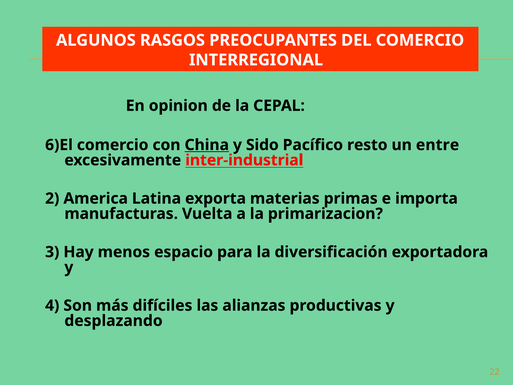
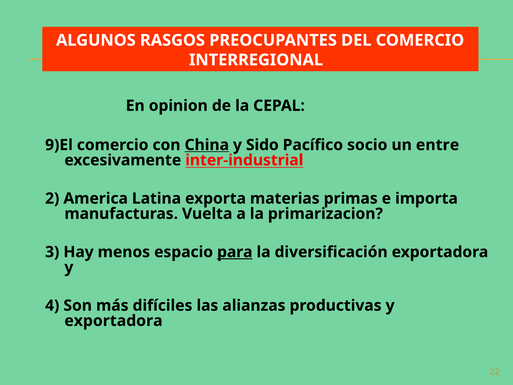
6)El: 6)El -> 9)El
resto: resto -> socio
para underline: none -> present
desplazando at (114, 321): desplazando -> exportadora
